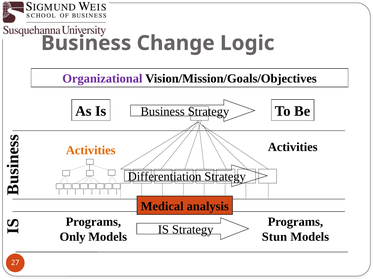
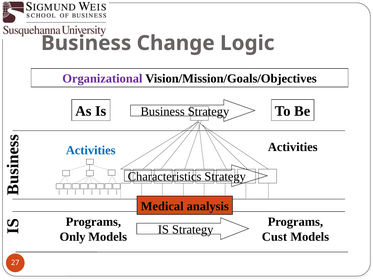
Activities at (91, 150) colour: orange -> blue
Differentiation: Differentiation -> Characteristics
Stun: Stun -> Cust
